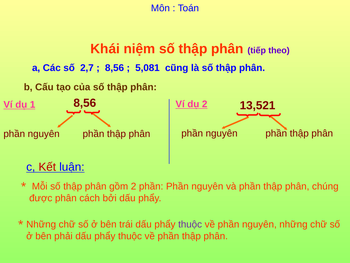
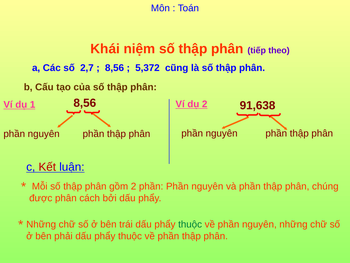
5,081: 5,081 -> 5,372
13,521: 13,521 -> 91,638
thuộc at (190, 224) colour: purple -> green
